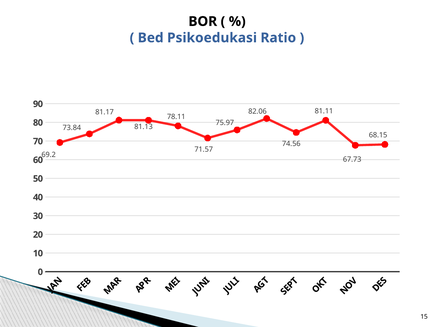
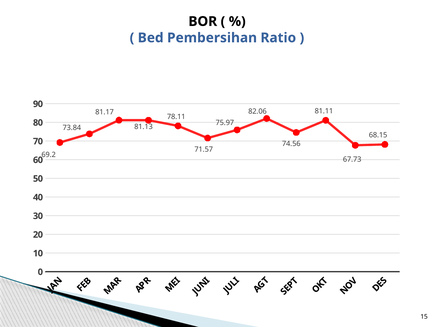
Psikoedukasi: Psikoedukasi -> Pembersihan
